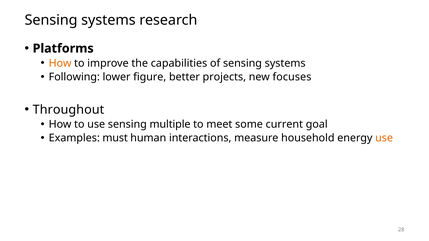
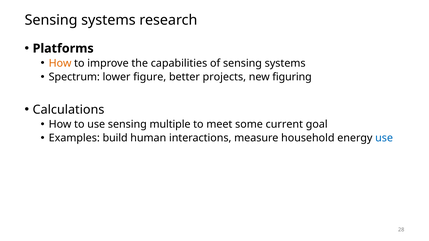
Following: Following -> Spectrum
focuses: focuses -> figuring
Throughout: Throughout -> Calculations
must: must -> build
use at (384, 138) colour: orange -> blue
